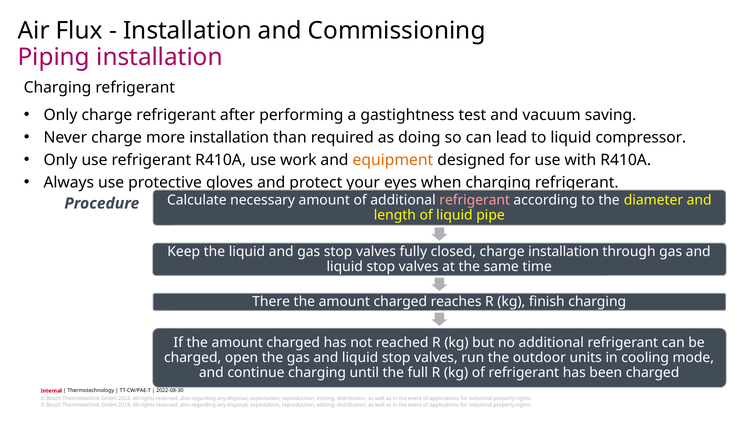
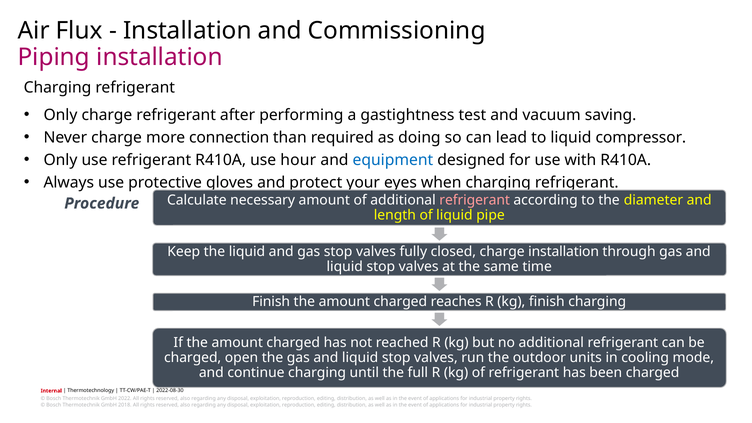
more installation: installation -> connection
work: work -> hour
equipment colour: orange -> blue
There at (271, 302): There -> Finish
